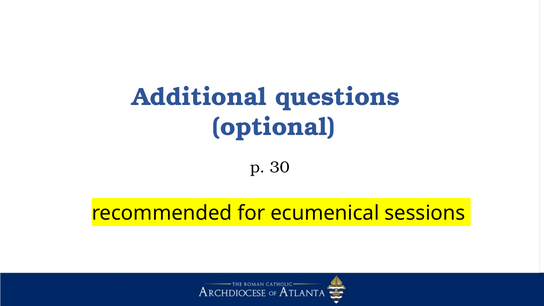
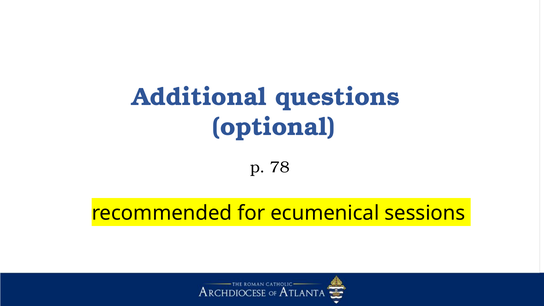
30: 30 -> 78
